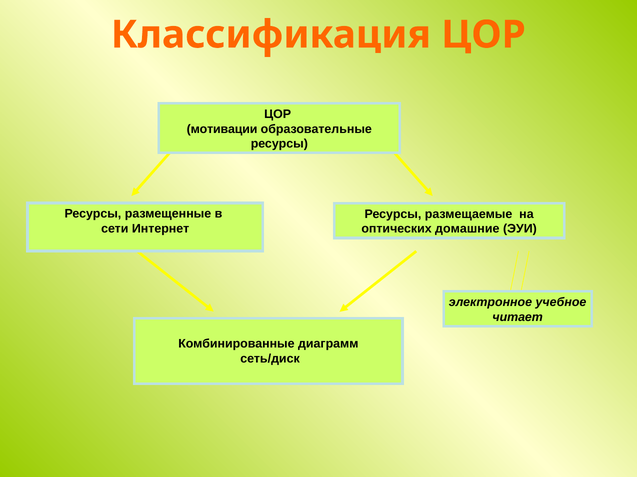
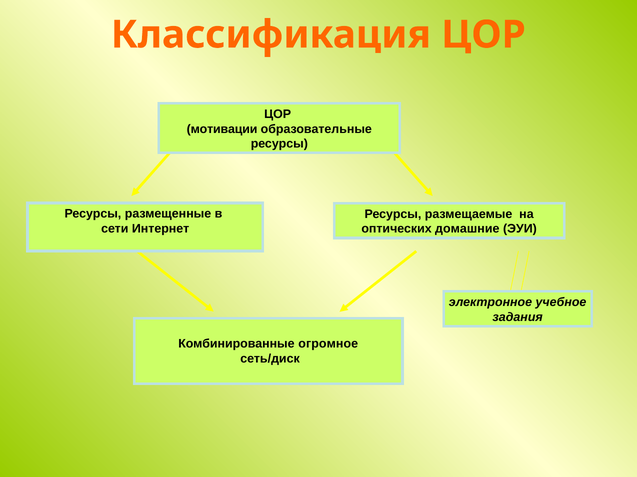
читает: читает -> задания
диаграмм: диаграмм -> огромное
